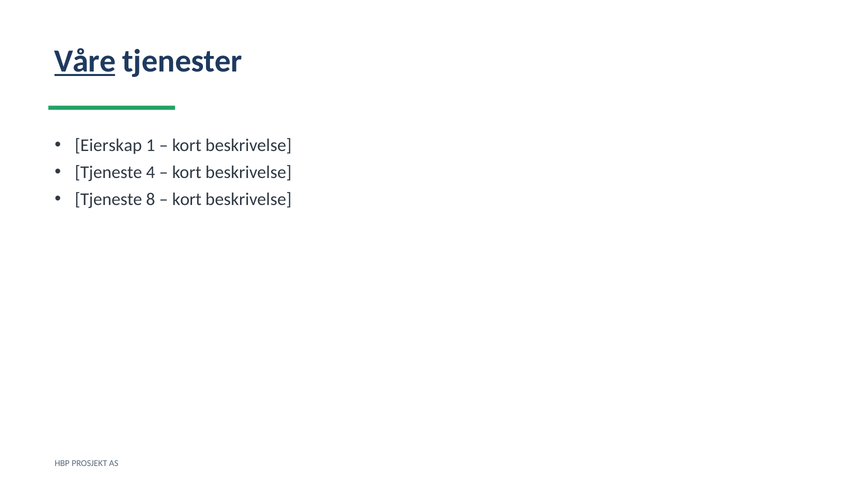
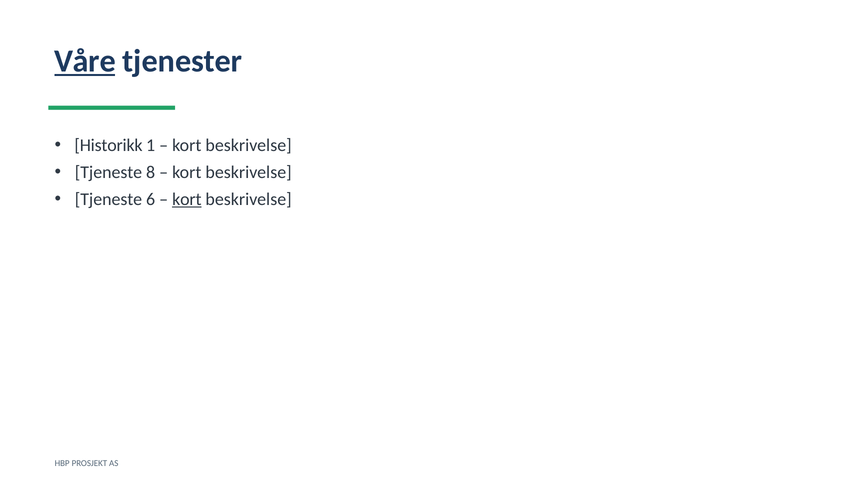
Eierskap: Eierskap -> Historikk
4: 4 -> 8
8: 8 -> 6
kort at (187, 199) underline: none -> present
